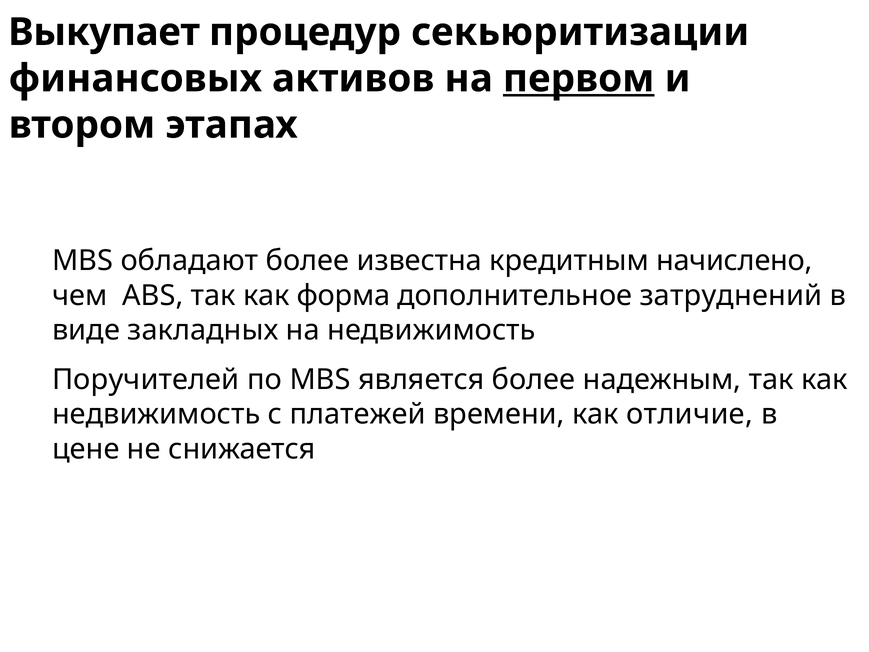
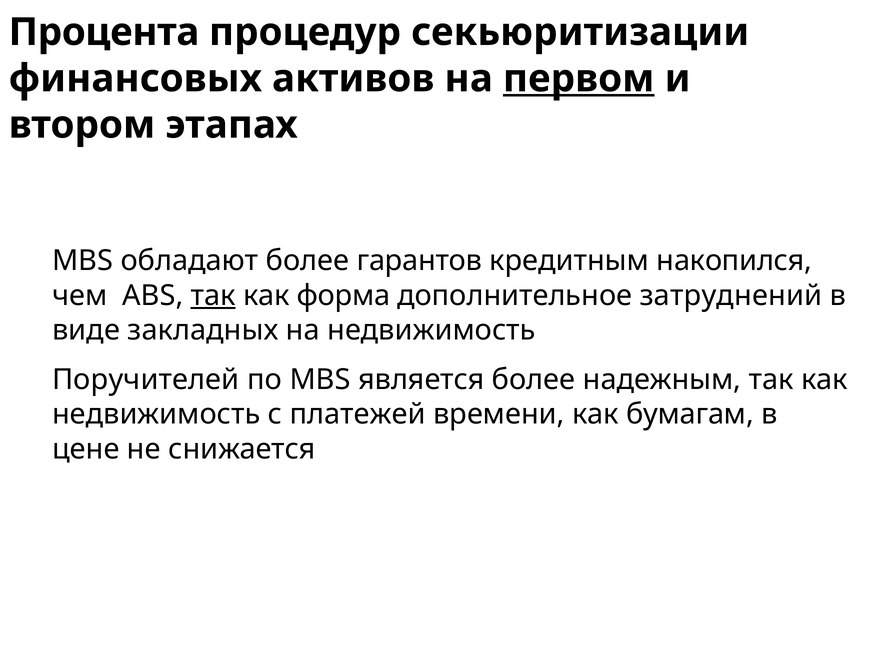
Выкупает: Выкупает -> Процента
известна: известна -> гарантов
начислено: начислено -> накопился
так at (213, 295) underline: none -> present
отличие: отличие -> бумагам
